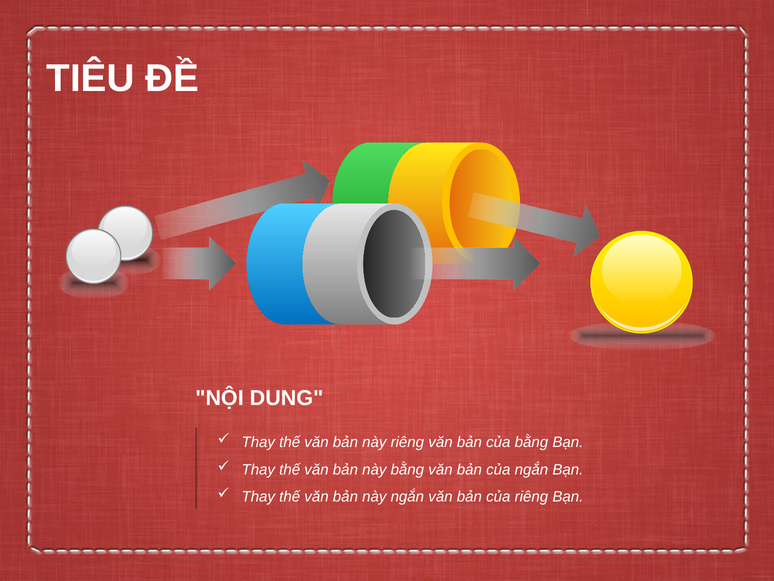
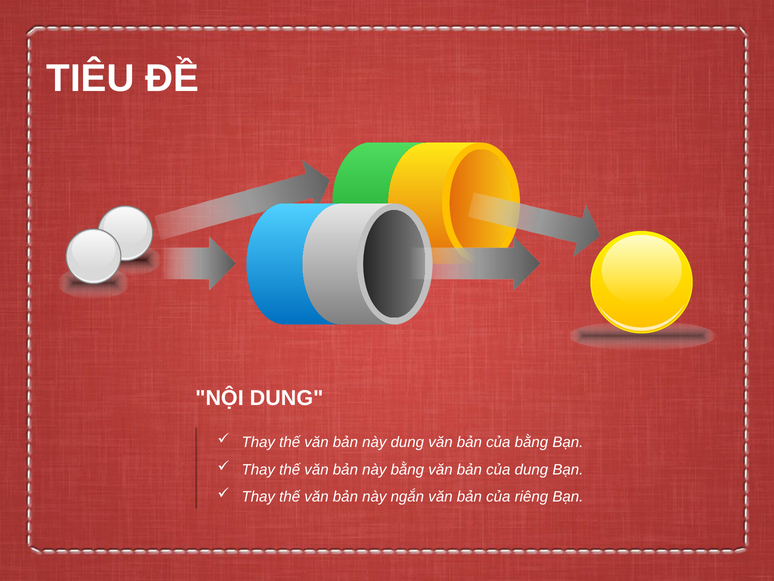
này riêng: riêng -> dung
của ngắn: ngắn -> dung
